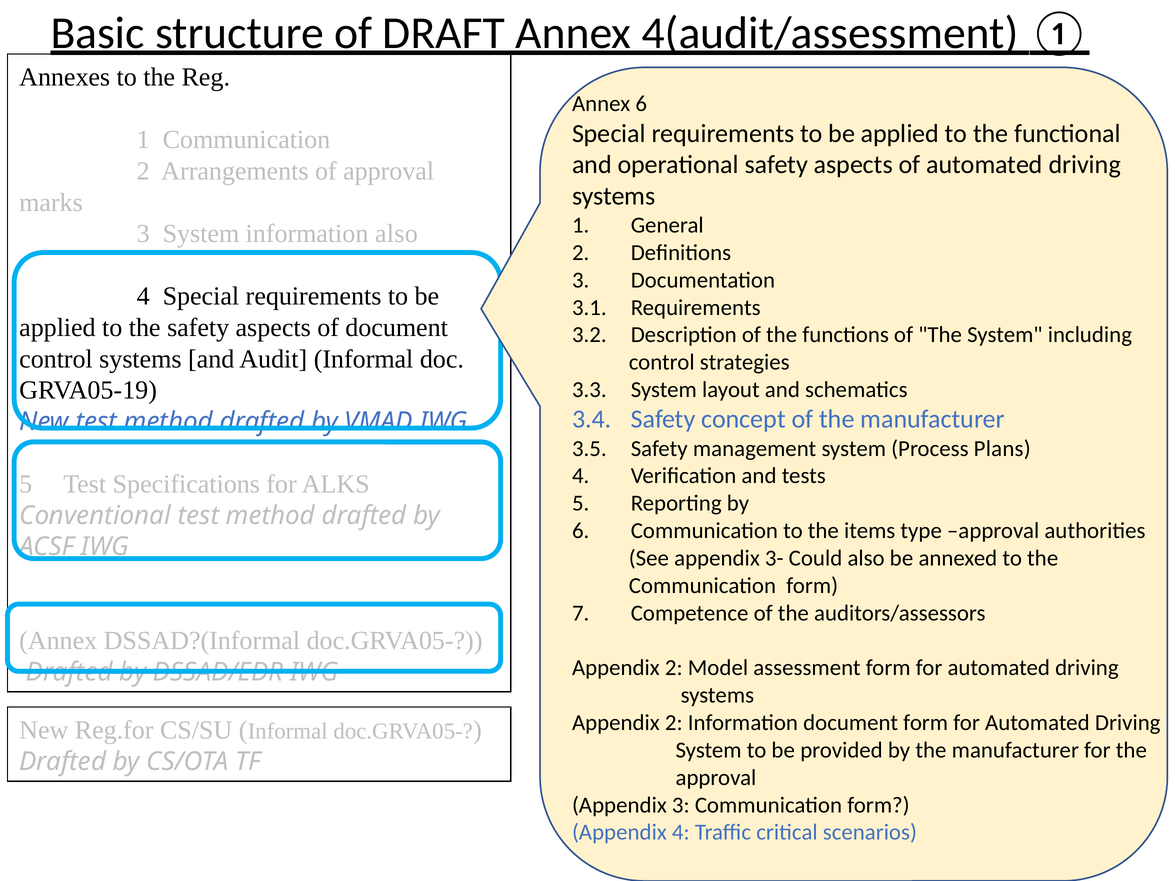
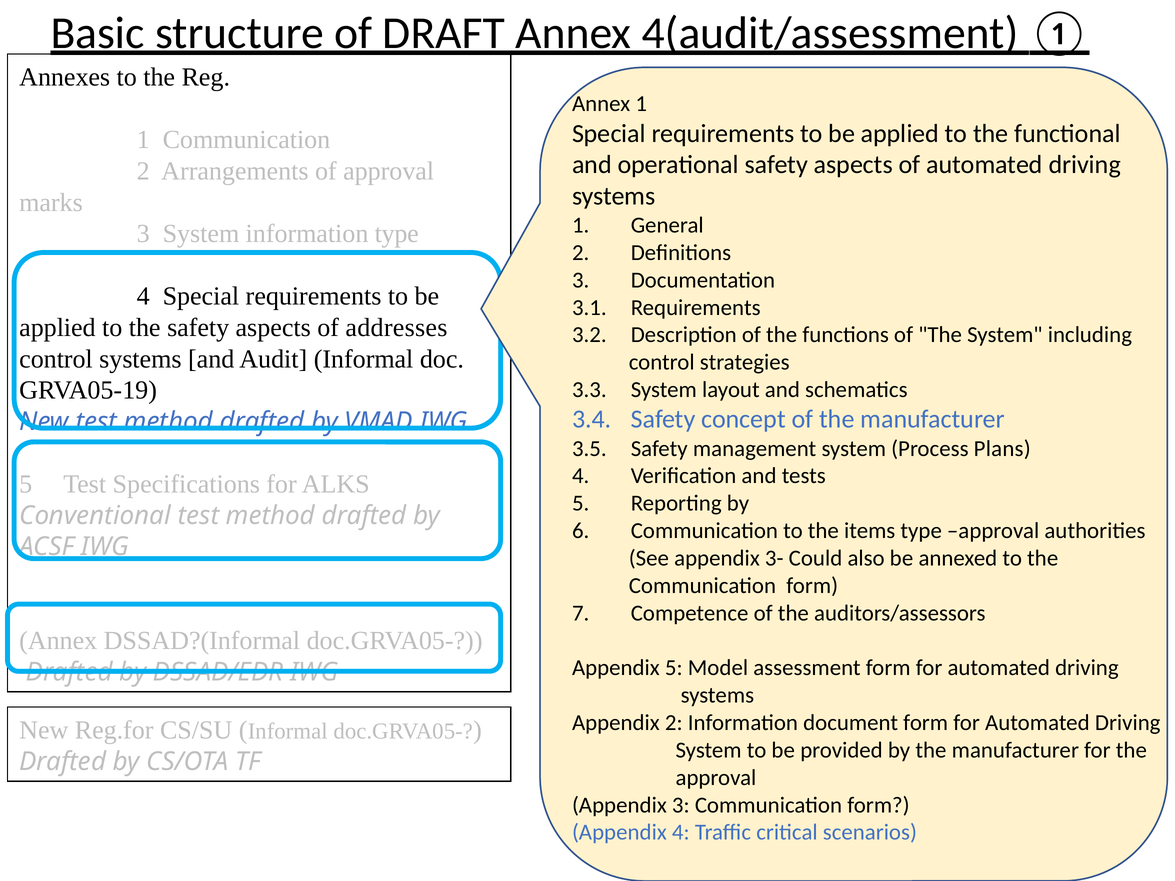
Annex 6: 6 -> 1
information also: also -> type
of document: document -> addresses
2 at (674, 668): 2 -> 5
